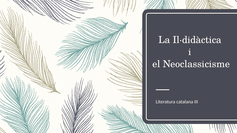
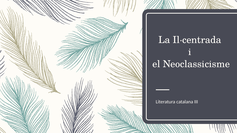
Il·didàctica: Il·didàctica -> Il·centrada
